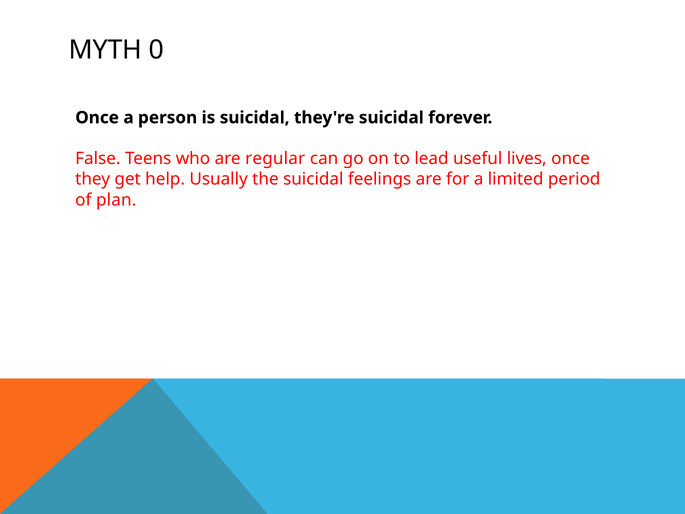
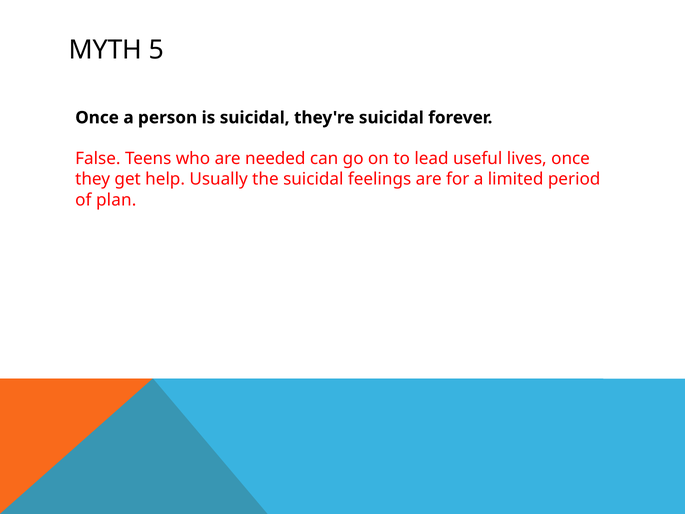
0: 0 -> 5
regular: regular -> needed
